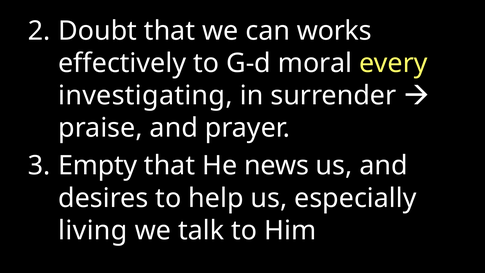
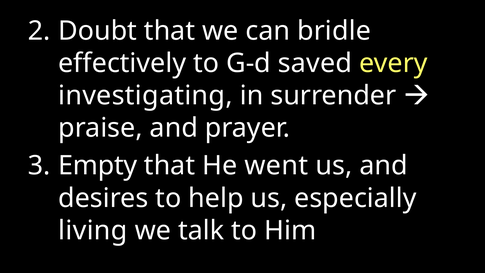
works: works -> bridle
moral: moral -> saved
news: news -> went
